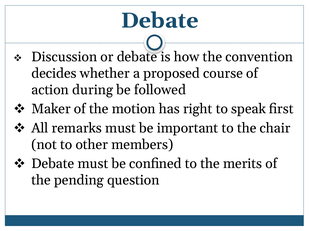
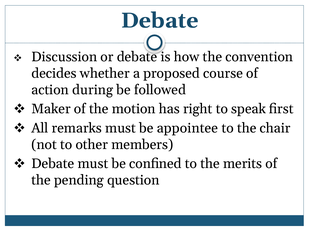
important: important -> appointee
